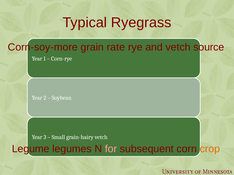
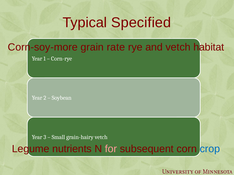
Ryegrass: Ryegrass -> Specified
source: source -> habitat
legumes: legumes -> nutrients
crop colour: orange -> blue
